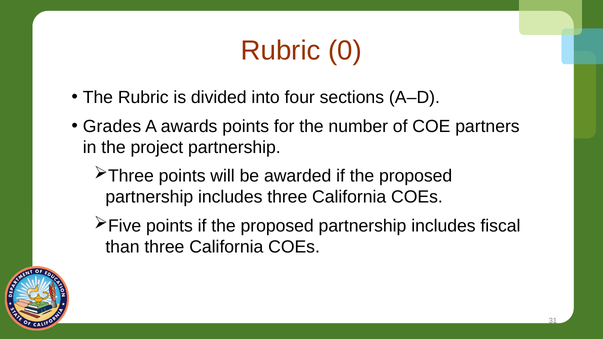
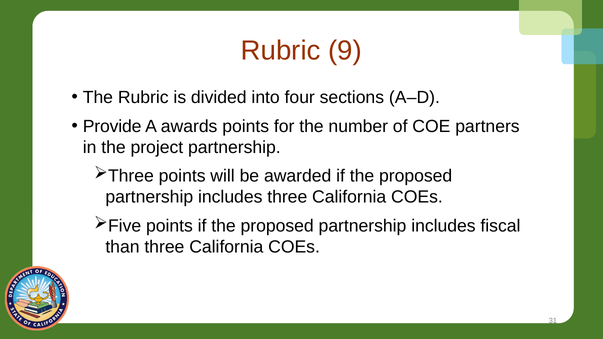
0: 0 -> 9
Grades: Grades -> Provide
